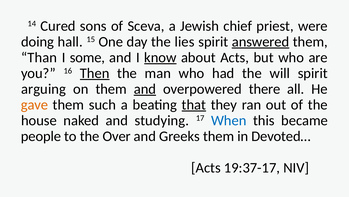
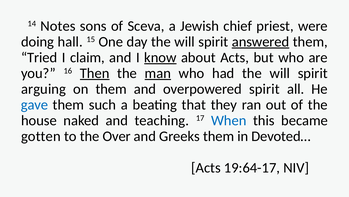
Cured: Cured -> Notes
day the lies: lies -> will
Than: Than -> Tried
some: some -> claim
man underline: none -> present
and at (145, 89) underline: present -> none
overpowered there: there -> spirit
gave colour: orange -> blue
that underline: present -> none
studying: studying -> teaching
people: people -> gotten
19:37-17: 19:37-17 -> 19:64-17
